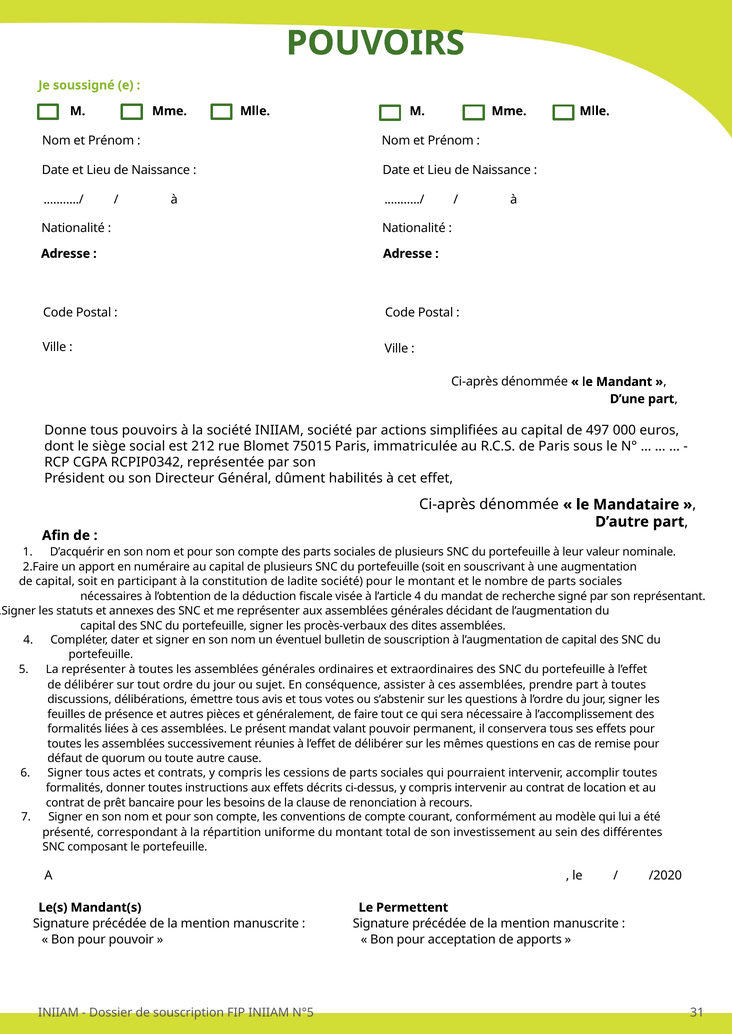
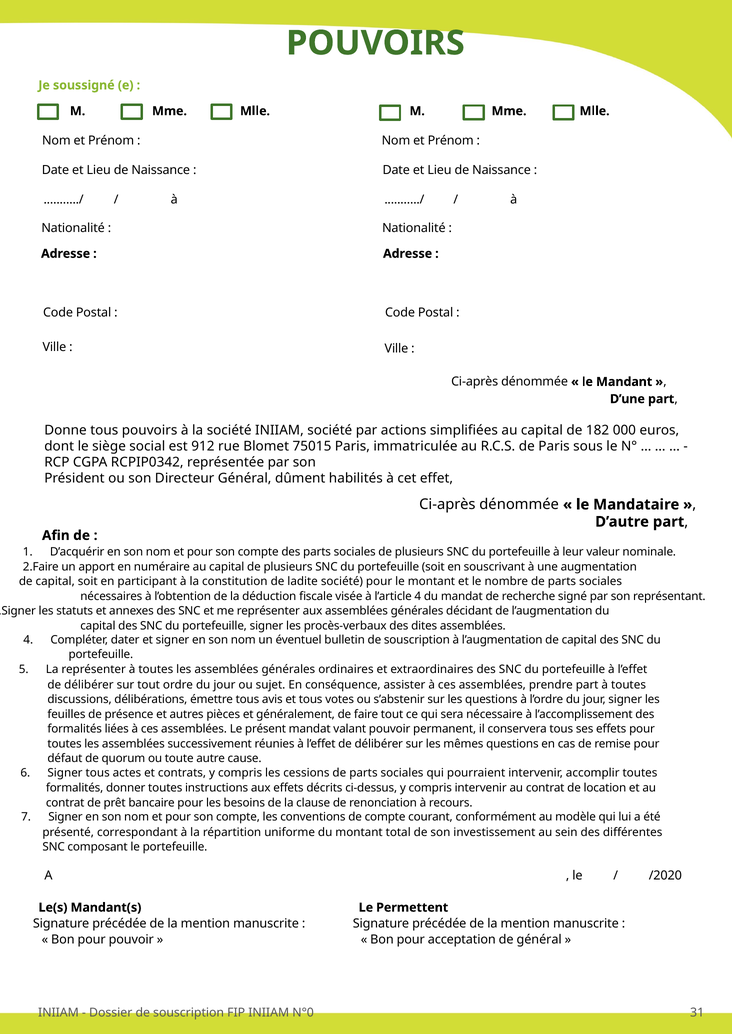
497: 497 -> 182
212: 212 -> 912
de apports: apports -> général
N°5: N°5 -> N°0
